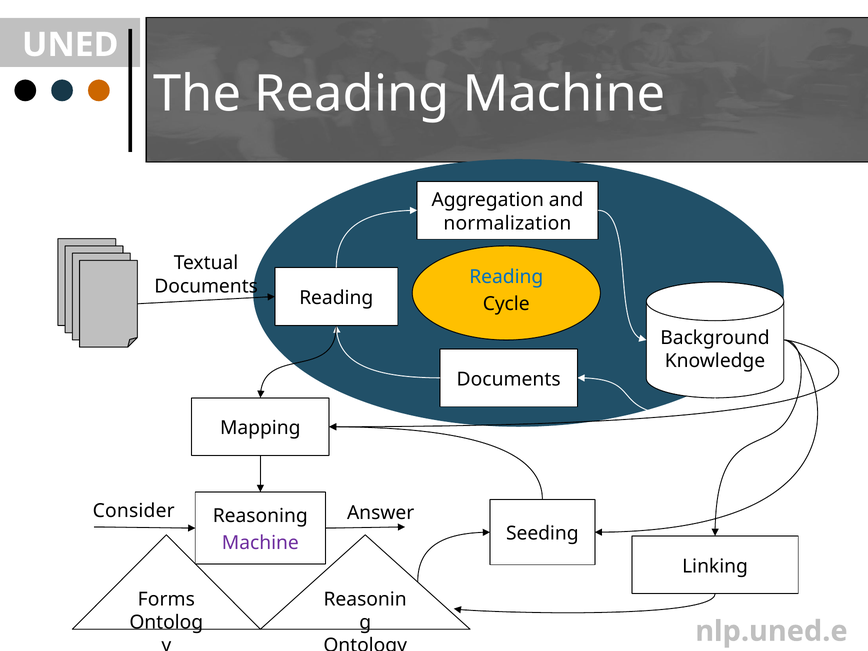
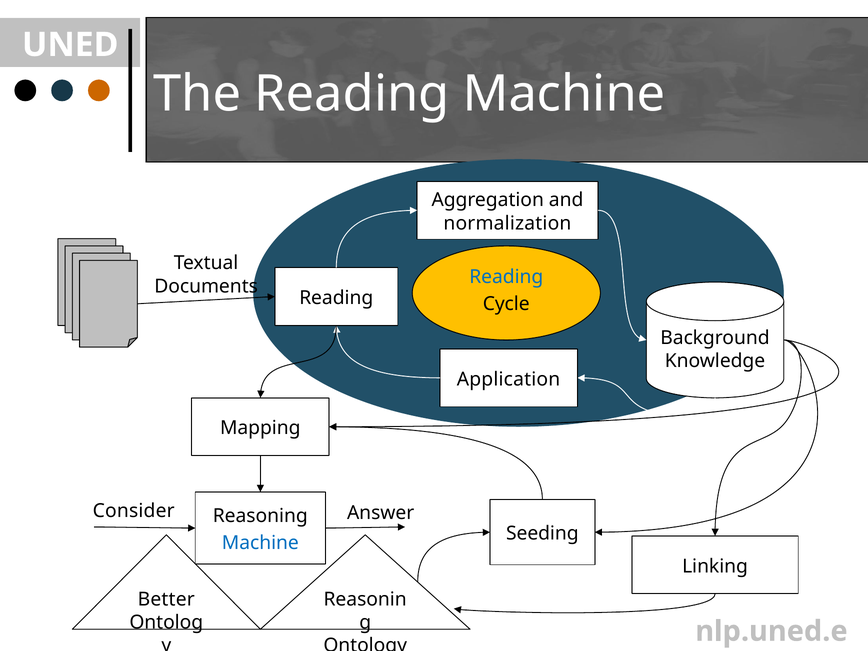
Documents at (509, 379): Documents -> Application
Machine at (260, 543) colour: purple -> blue
Forms: Forms -> Better
